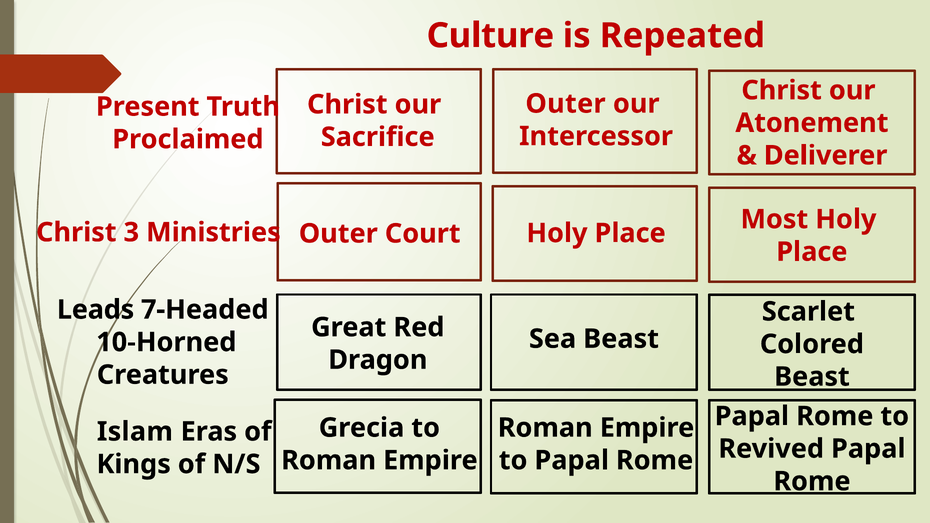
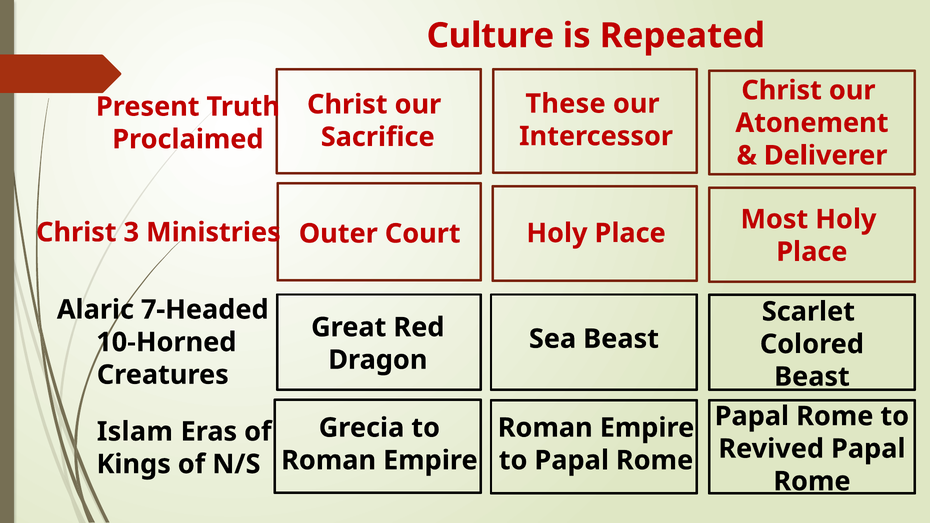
Outer at (566, 104): Outer -> These
Leads: Leads -> Alaric
